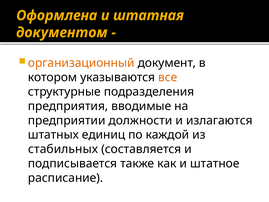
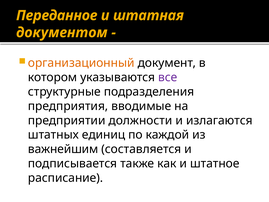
Оформлена: Оформлена -> Переданное
все colour: orange -> purple
стабильных: стабильных -> важнейшим
